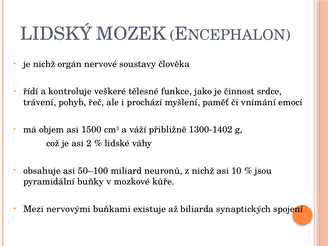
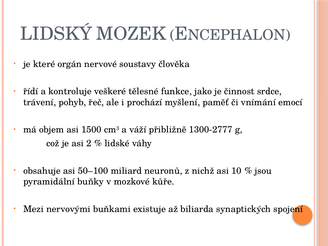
je nichž: nichž -> které
1300-1402: 1300-1402 -> 1300-2777
